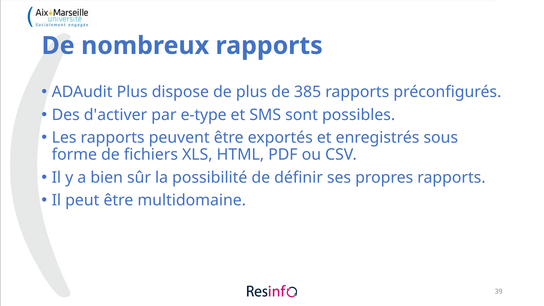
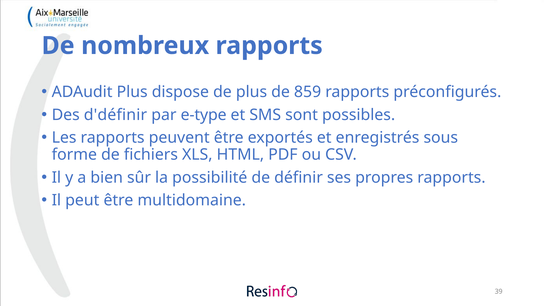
385: 385 -> 859
d'activer: d'activer -> d'définir
